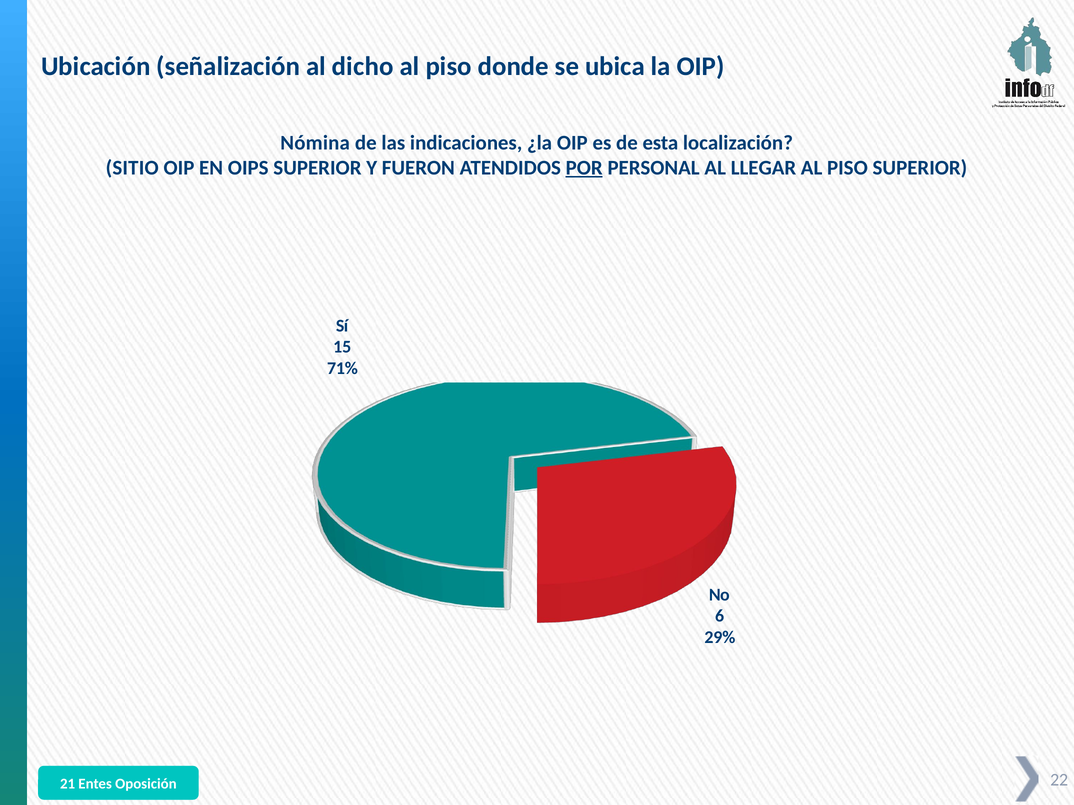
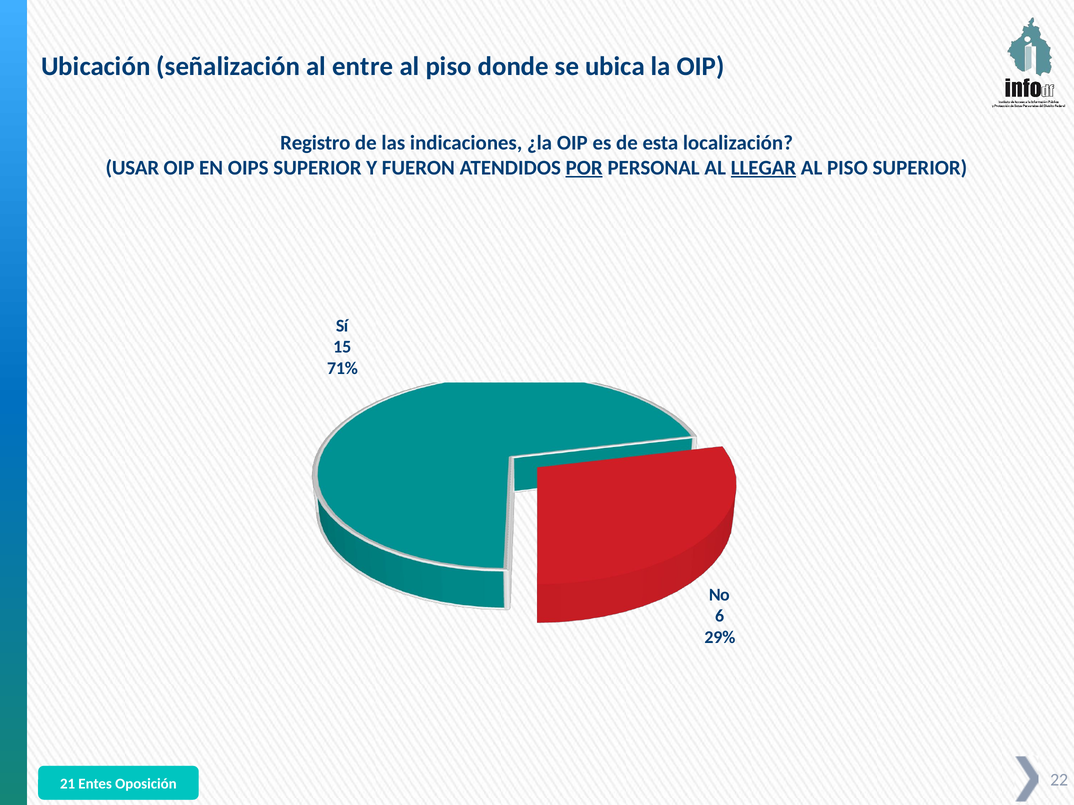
dicho: dicho -> entre
Nómina: Nómina -> Registro
SITIO: SITIO -> USAR
LLEGAR underline: none -> present
